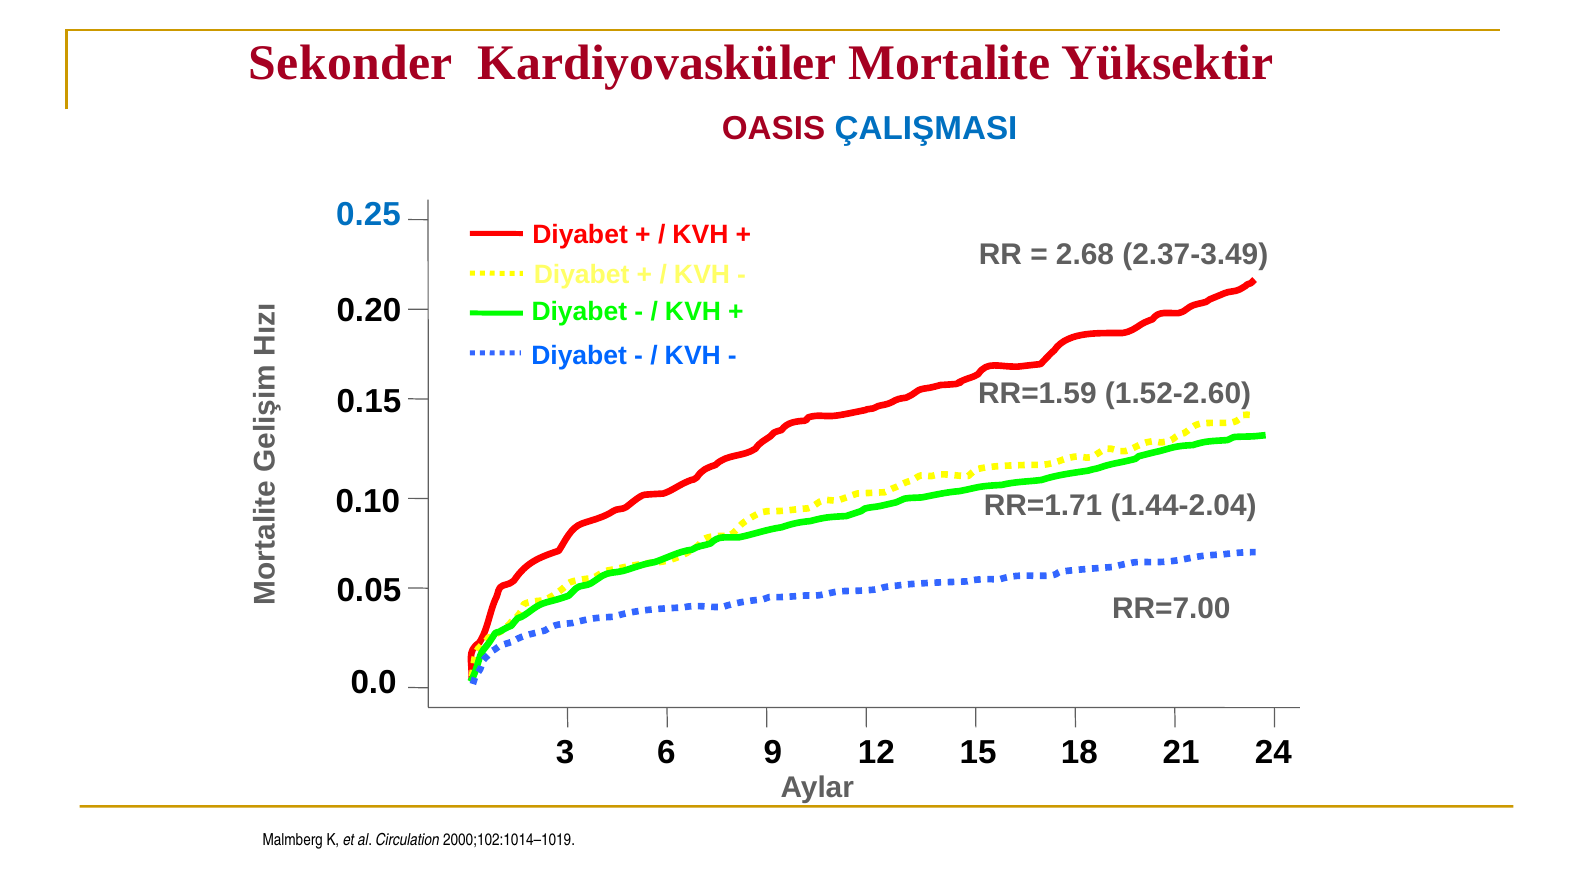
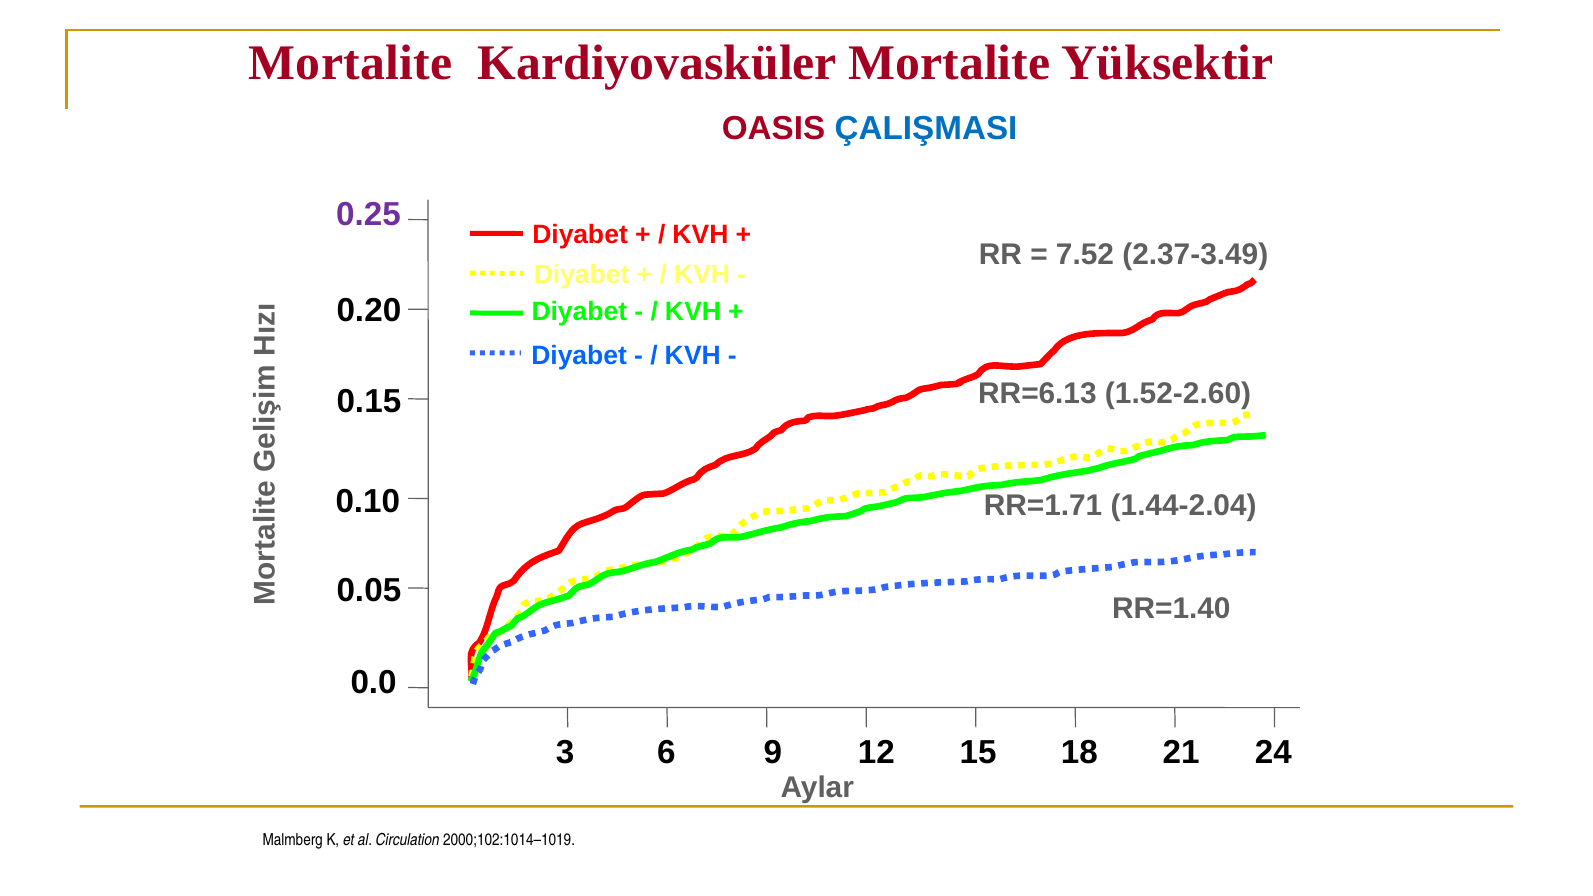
Sekonder at (351, 63): Sekonder -> Mortalite
0.25 colour: blue -> purple
2.68: 2.68 -> 7.52
RR=1.59: RR=1.59 -> RR=6.13
RR=7.00: RR=7.00 -> RR=1.40
